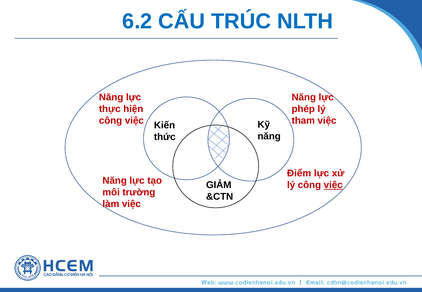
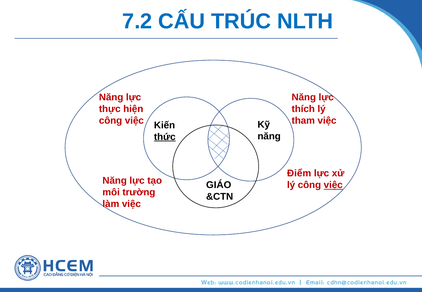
6.2: 6.2 -> 7.2
phép: phép -> thích
thức underline: none -> present
GIẢM: GIẢM -> GIÁO
